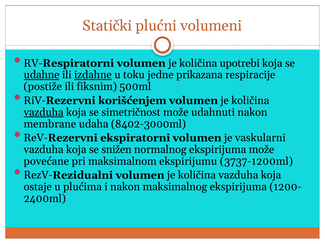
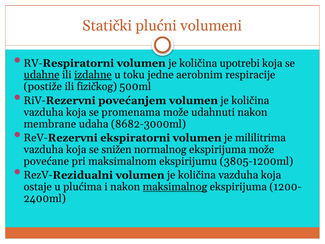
prikazana: prikazana -> aerobnim
fiksnim: fiksnim -> fizičkog
korišćenjem: korišćenjem -> povećanjem
vazduha at (44, 112) underline: present -> none
simetričnost: simetričnost -> promenama
8402-3000ml: 8402-3000ml -> 8682-3000ml
vaskularni: vaskularni -> mililitrima
3737-1200ml: 3737-1200ml -> 3805-1200ml
maksimalnog underline: none -> present
